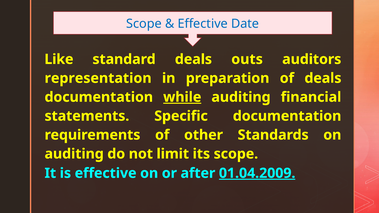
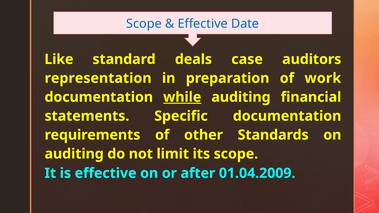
outs: outs -> case
of deals: deals -> work
01.04.2009 underline: present -> none
